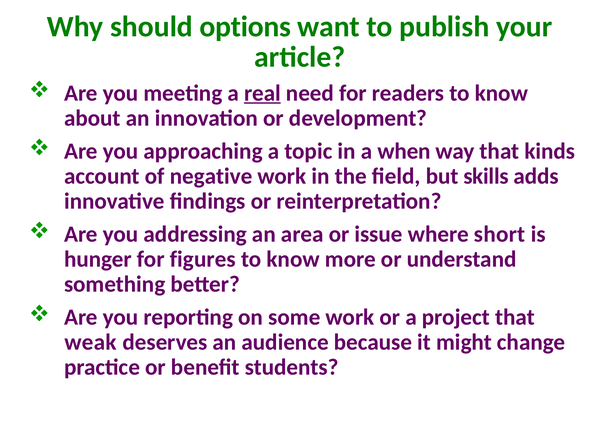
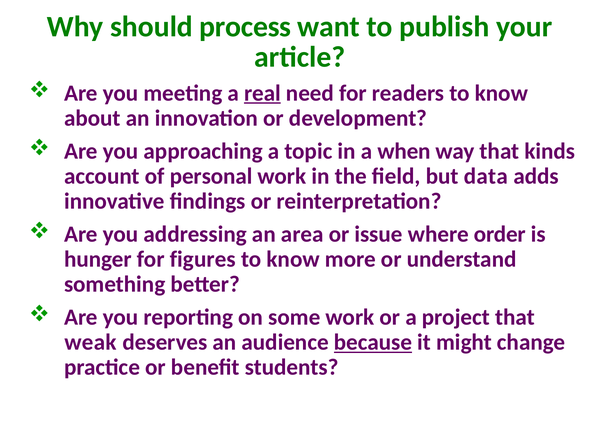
options: options -> process
negative: negative -> personal
skills: skills -> data
short: short -> order
because underline: none -> present
